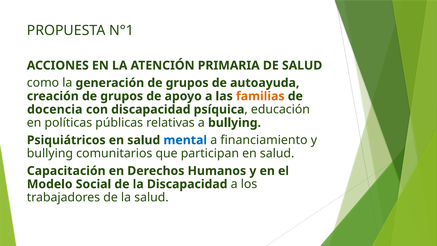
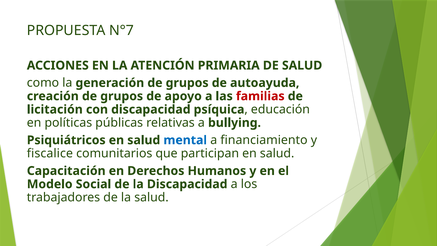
N°1: N°1 -> N°7
familias colour: orange -> red
docencia: docencia -> licitación
bullying at (50, 153): bullying -> fiscalice
